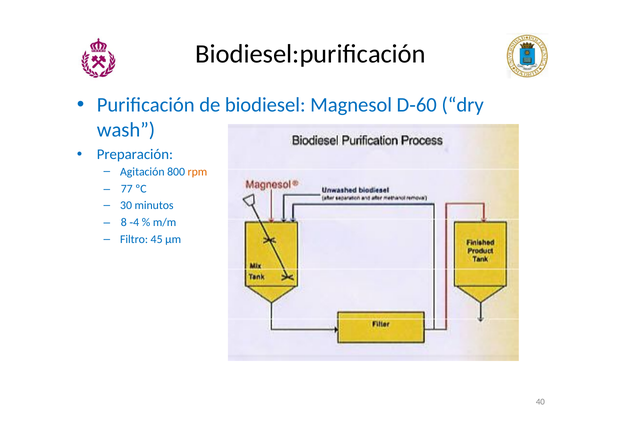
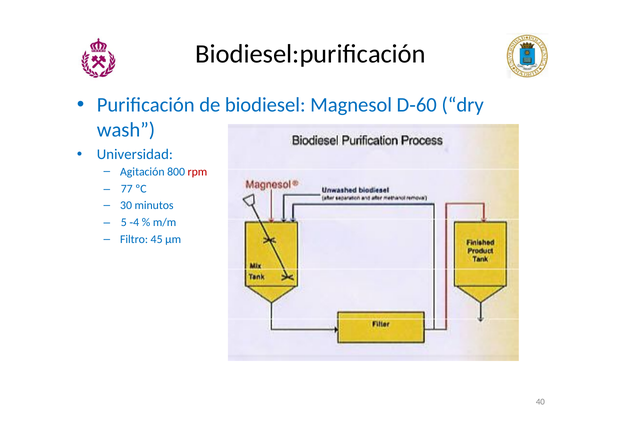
Preparación: Preparación -> Universidad
rpm colour: orange -> red
8: 8 -> 5
